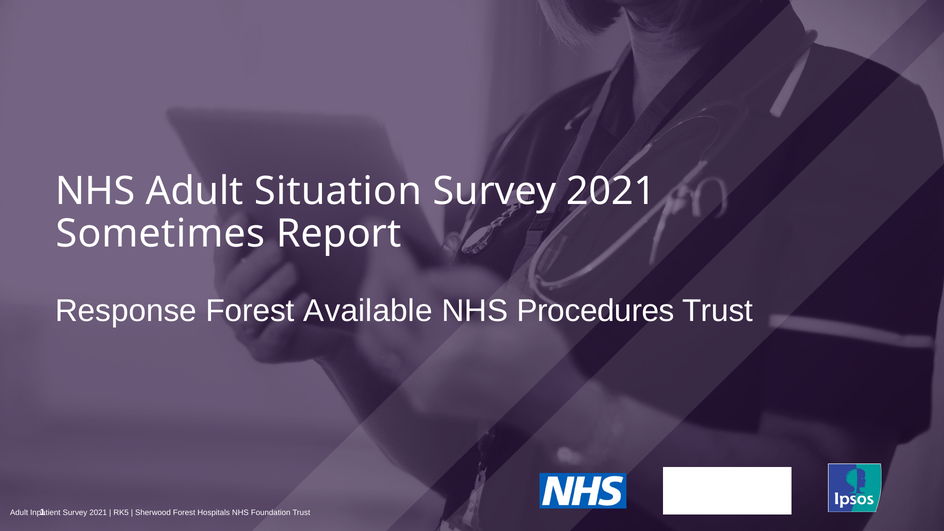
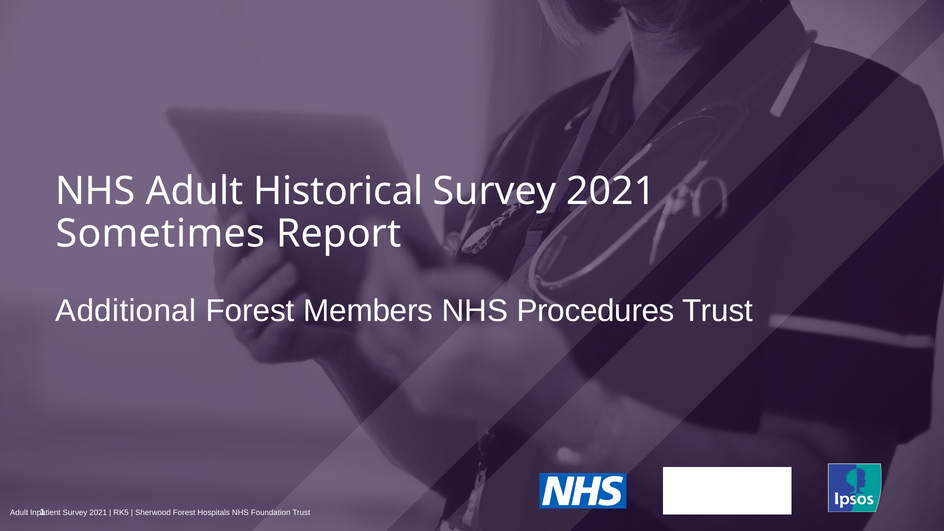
Situation: Situation -> Historical
Response: Response -> Additional
Available: Available -> Members
